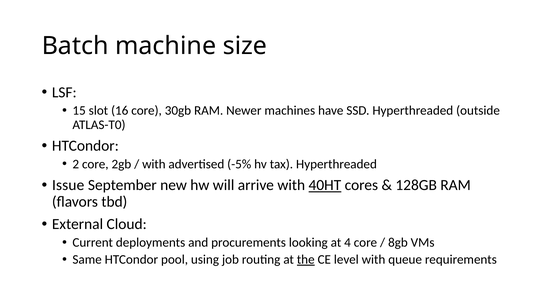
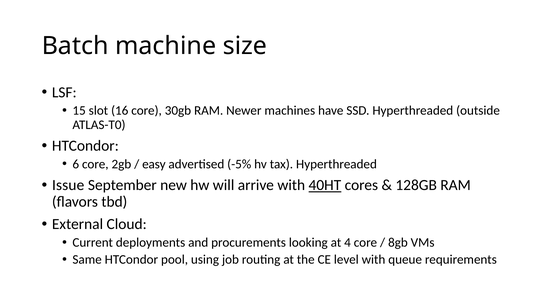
2: 2 -> 6
with at (154, 164): with -> easy
the underline: present -> none
